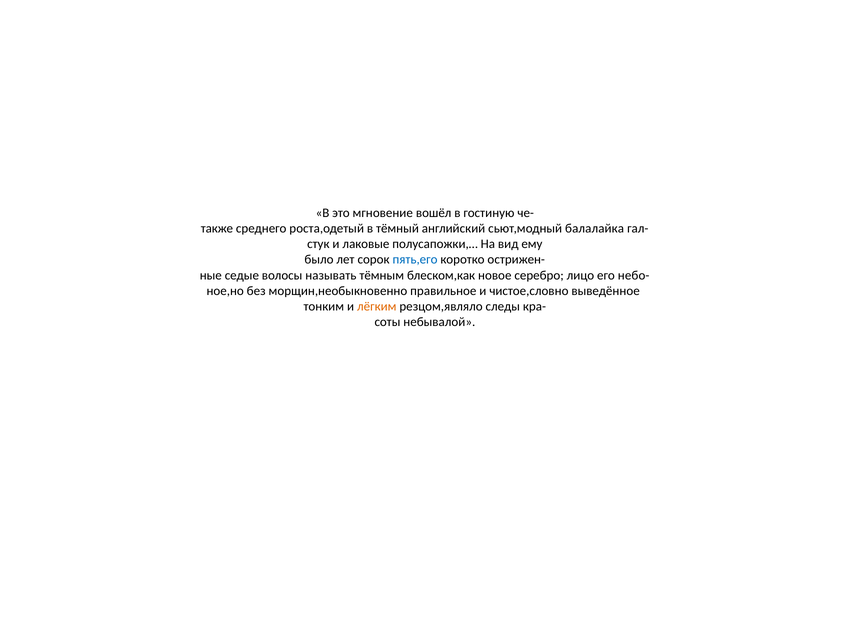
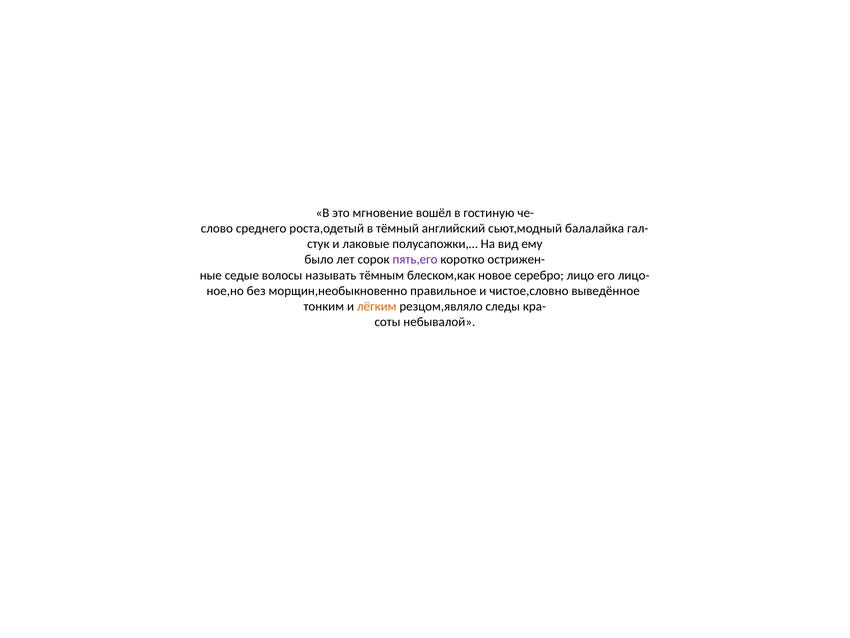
также: также -> слово
пять,его colour: blue -> purple
небо-: небо- -> лицо-
